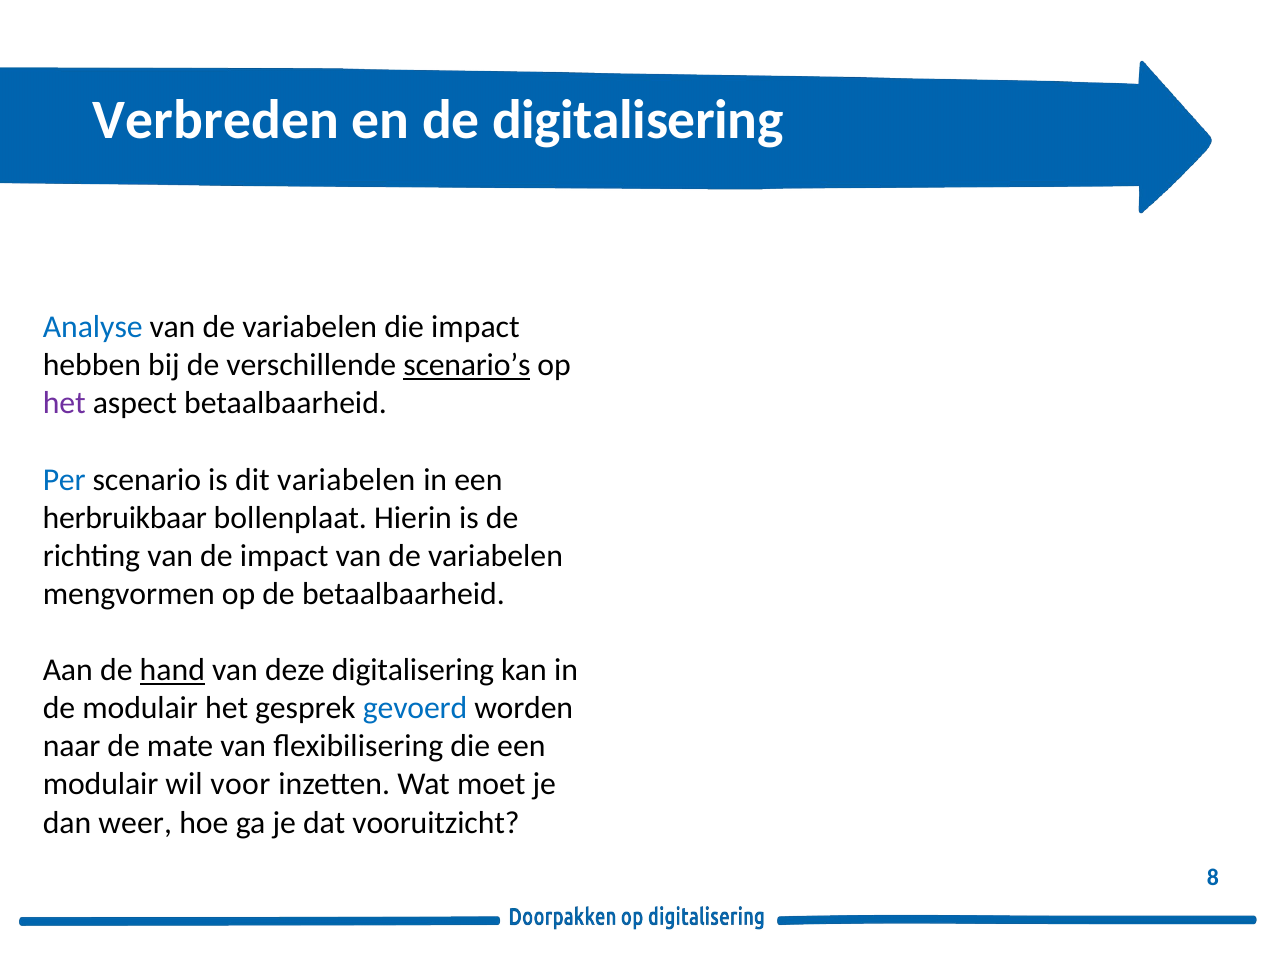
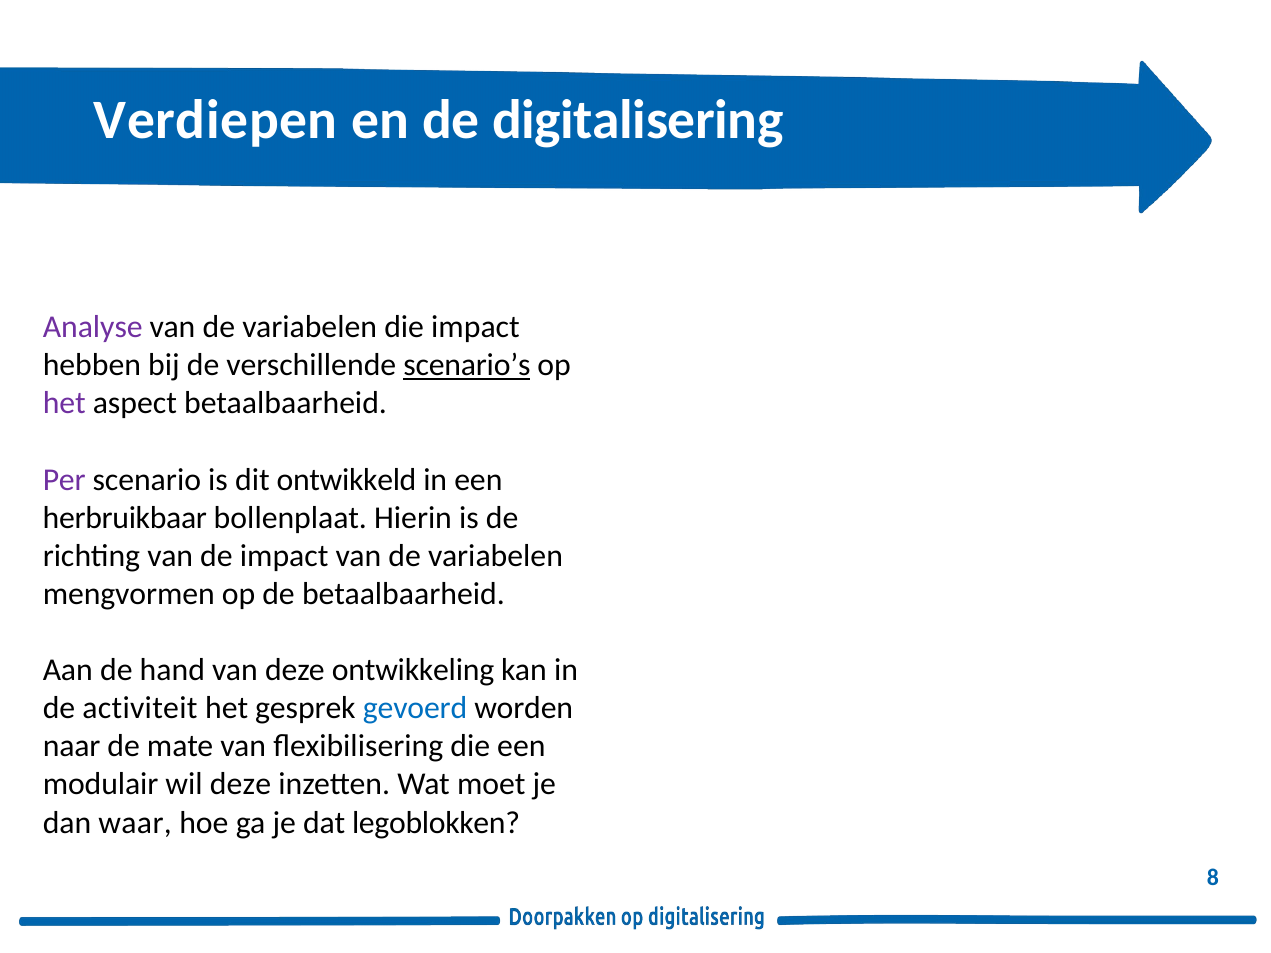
Verbreden: Verbreden -> Verdiepen
Analyse colour: blue -> purple
Per colour: blue -> purple
dit variabelen: variabelen -> ontwikkeld
hand underline: present -> none
deze digitalisering: digitalisering -> ontwikkeling
de modulair: modulair -> activiteit
wil voor: voor -> deze
weer: weer -> waar
vooruitzicht: vooruitzicht -> legoblokken
